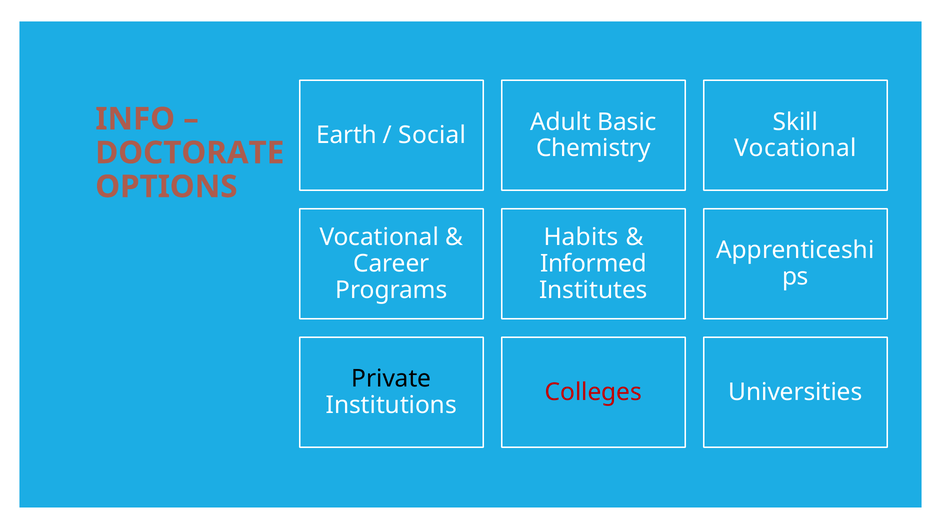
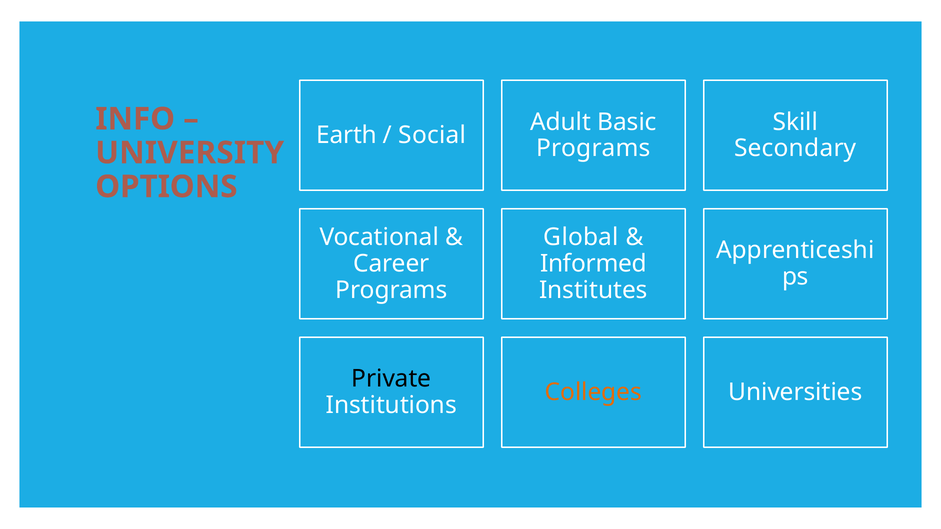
Chemistry at (594, 148): Chemistry -> Programs
Vocational at (795, 148): Vocational -> Secondary
DOCTORATE: DOCTORATE -> UNIVERSITY
Habits: Habits -> Global
Colleges colour: red -> orange
